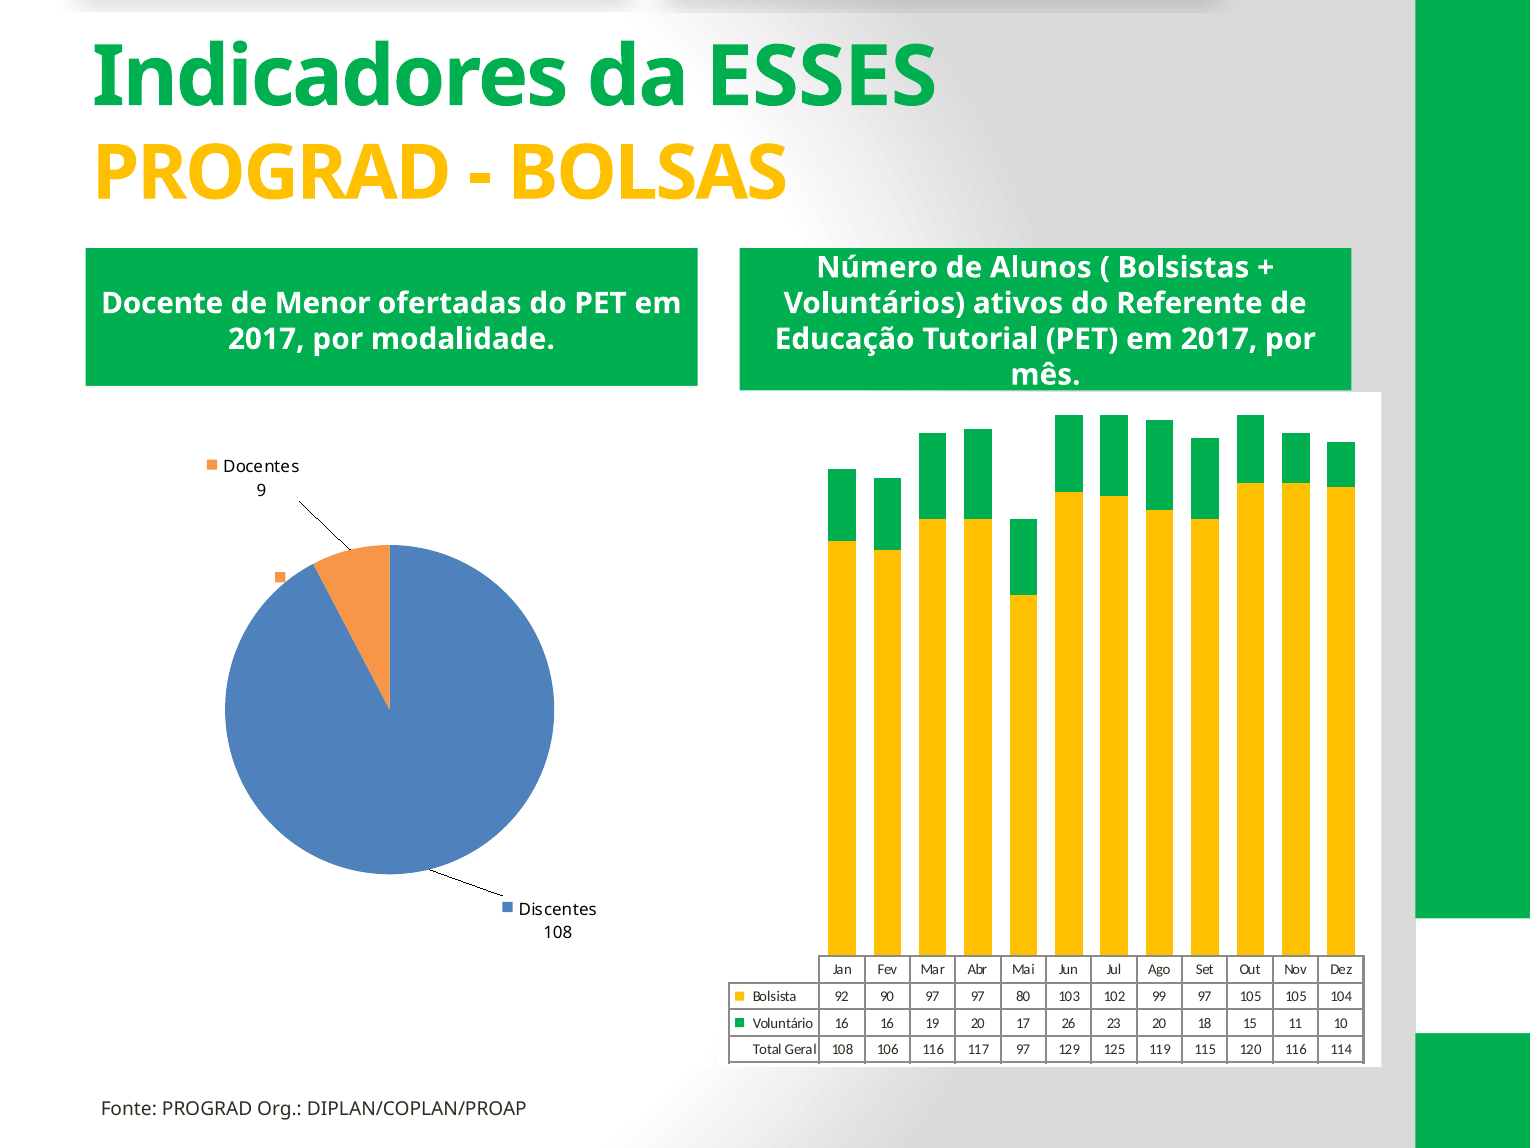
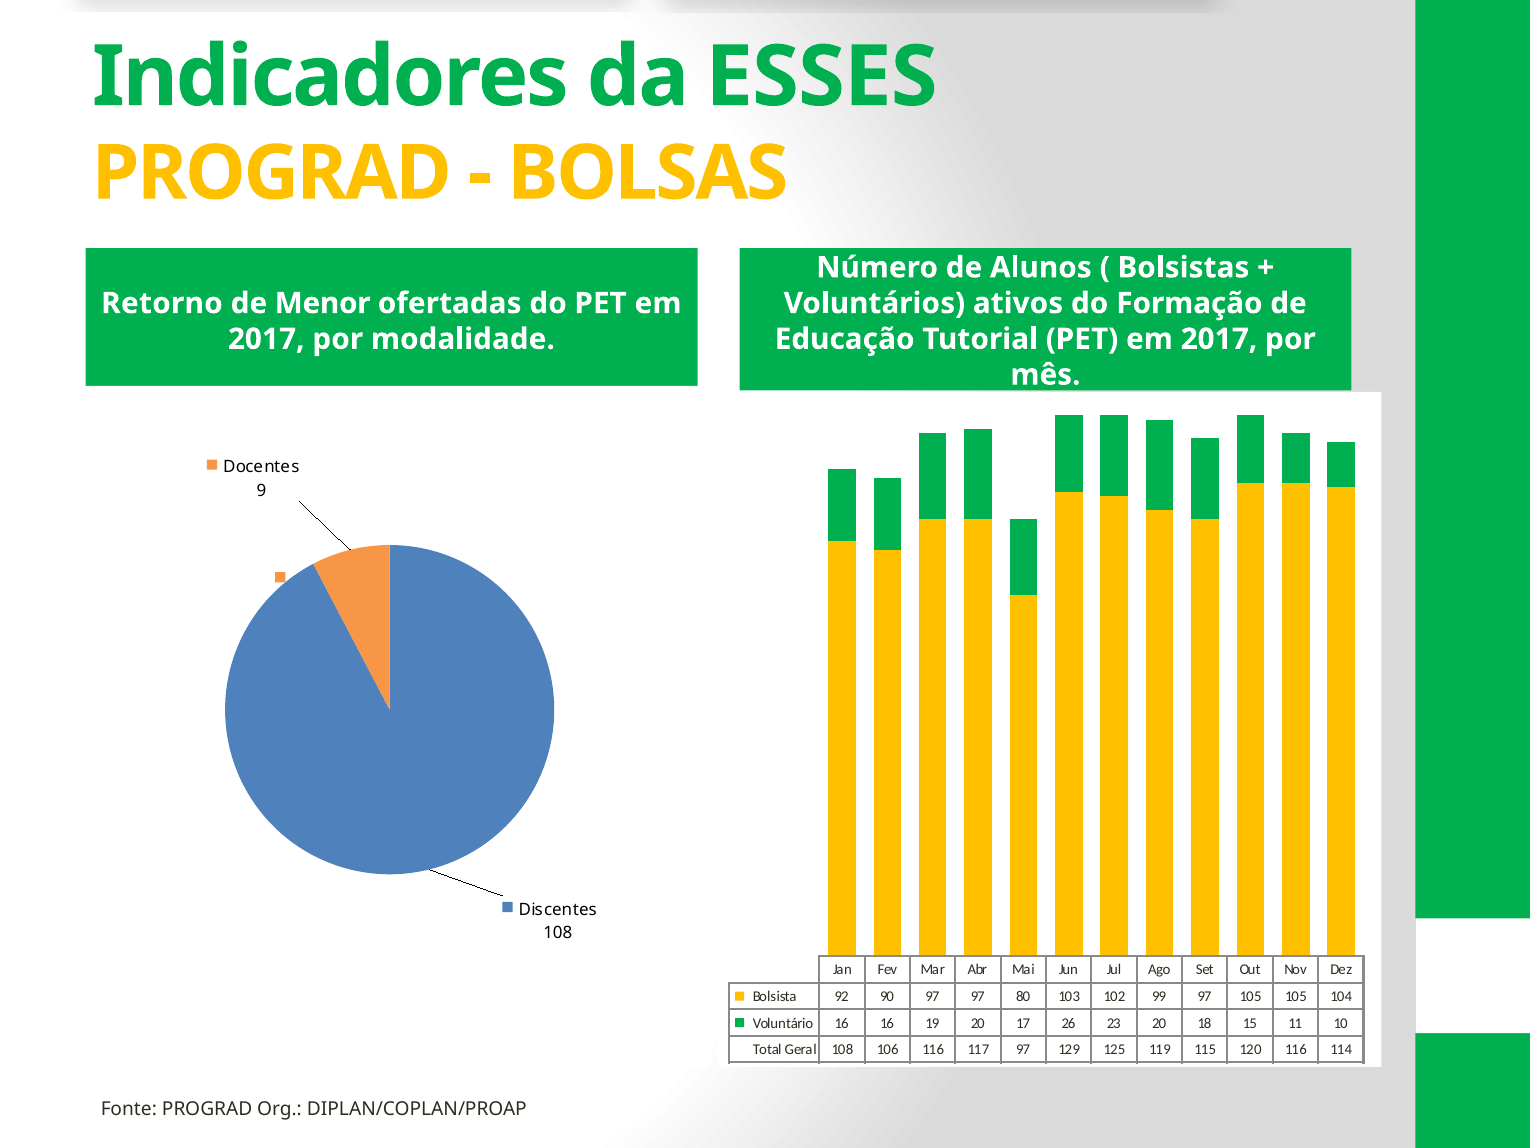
Docente: Docente -> Retorno
Referente: Referente -> Formação
